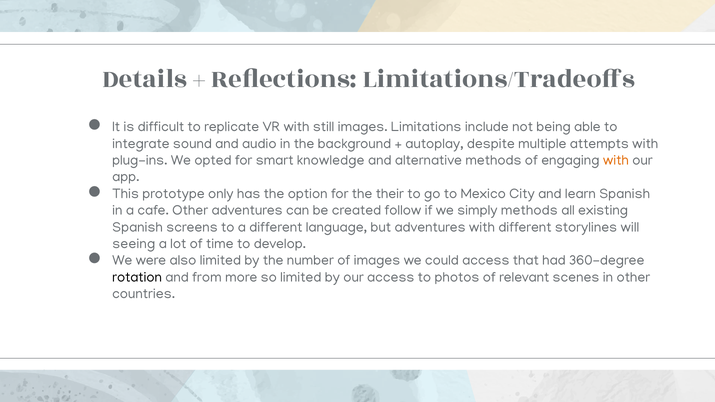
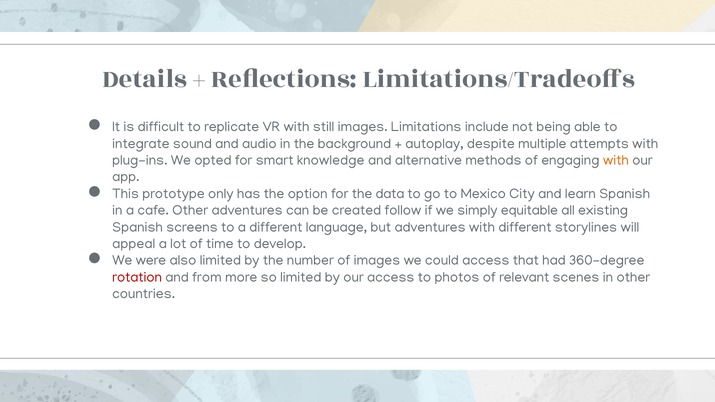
their: their -> data
simply methods: methods -> equitable
seeing: seeing -> appeal
rotation colour: black -> red
